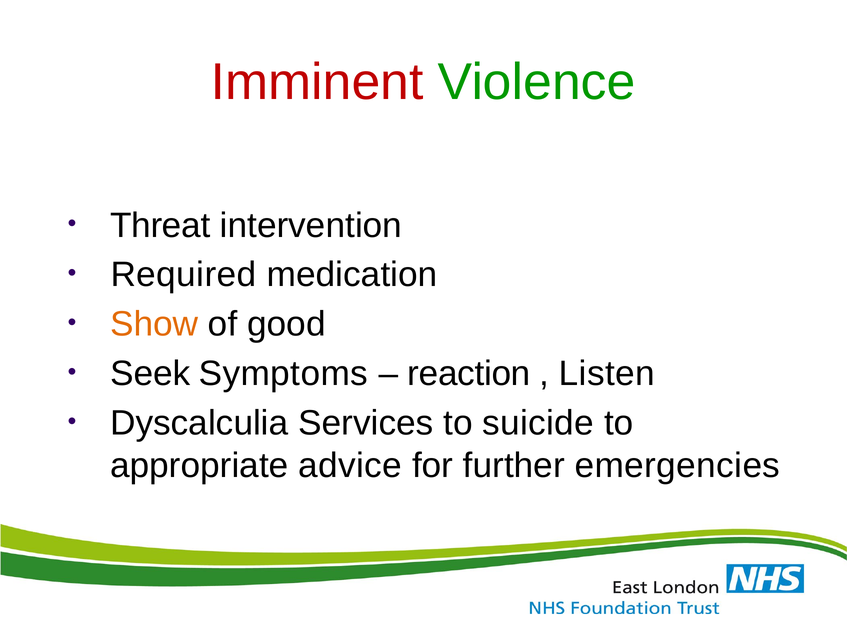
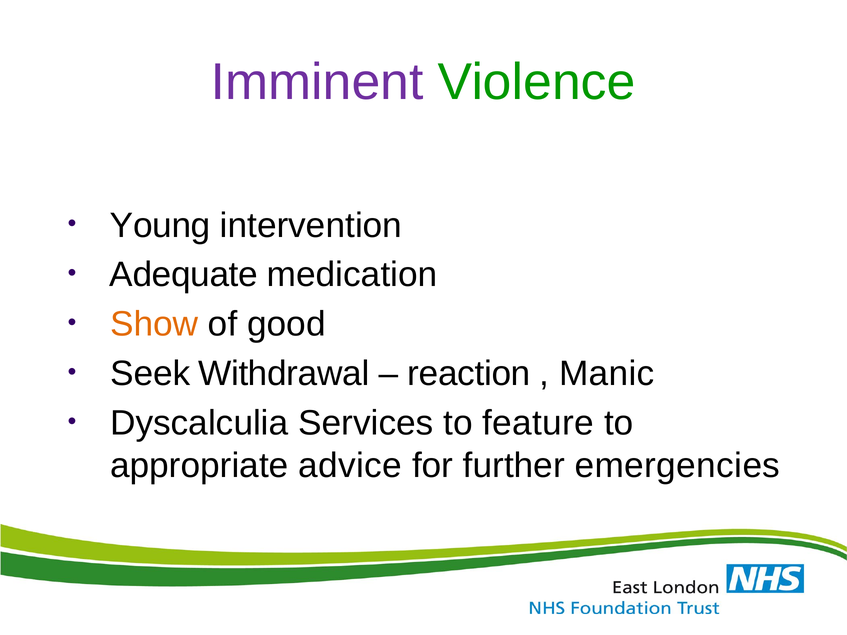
Imminent colour: red -> purple
Threat: Threat -> Young
Required: Required -> Adequate
Symptoms: Symptoms -> Withdrawal
Listen: Listen -> Manic
suicide: suicide -> feature
